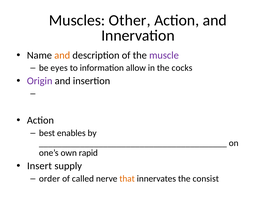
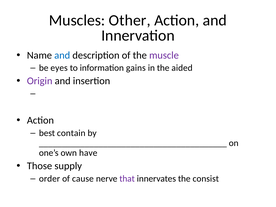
and at (62, 55) colour: orange -> blue
allow: allow -> gains
cocks: cocks -> aided
enables: enables -> contain
rapid: rapid -> have
Insert: Insert -> Those
called: called -> cause
that colour: orange -> purple
